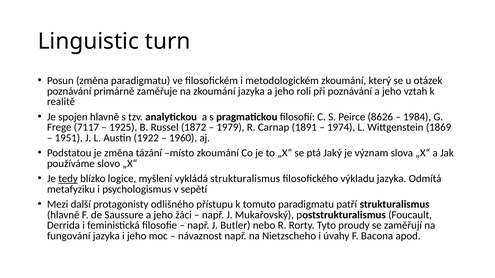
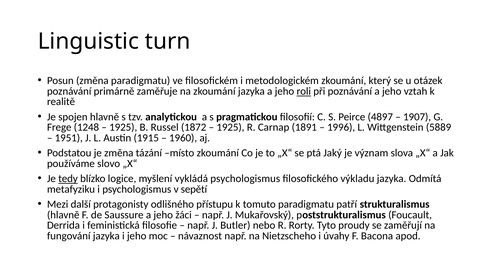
roli underline: none -> present
8626: 8626 -> 4897
1984: 1984 -> 1907
7117: 7117 -> 1248
1979 at (230, 128): 1979 -> 1925
1974: 1974 -> 1996
1869: 1869 -> 5889
1922: 1922 -> 1915
vykládá strukturalismus: strukturalismus -> psychologismus
